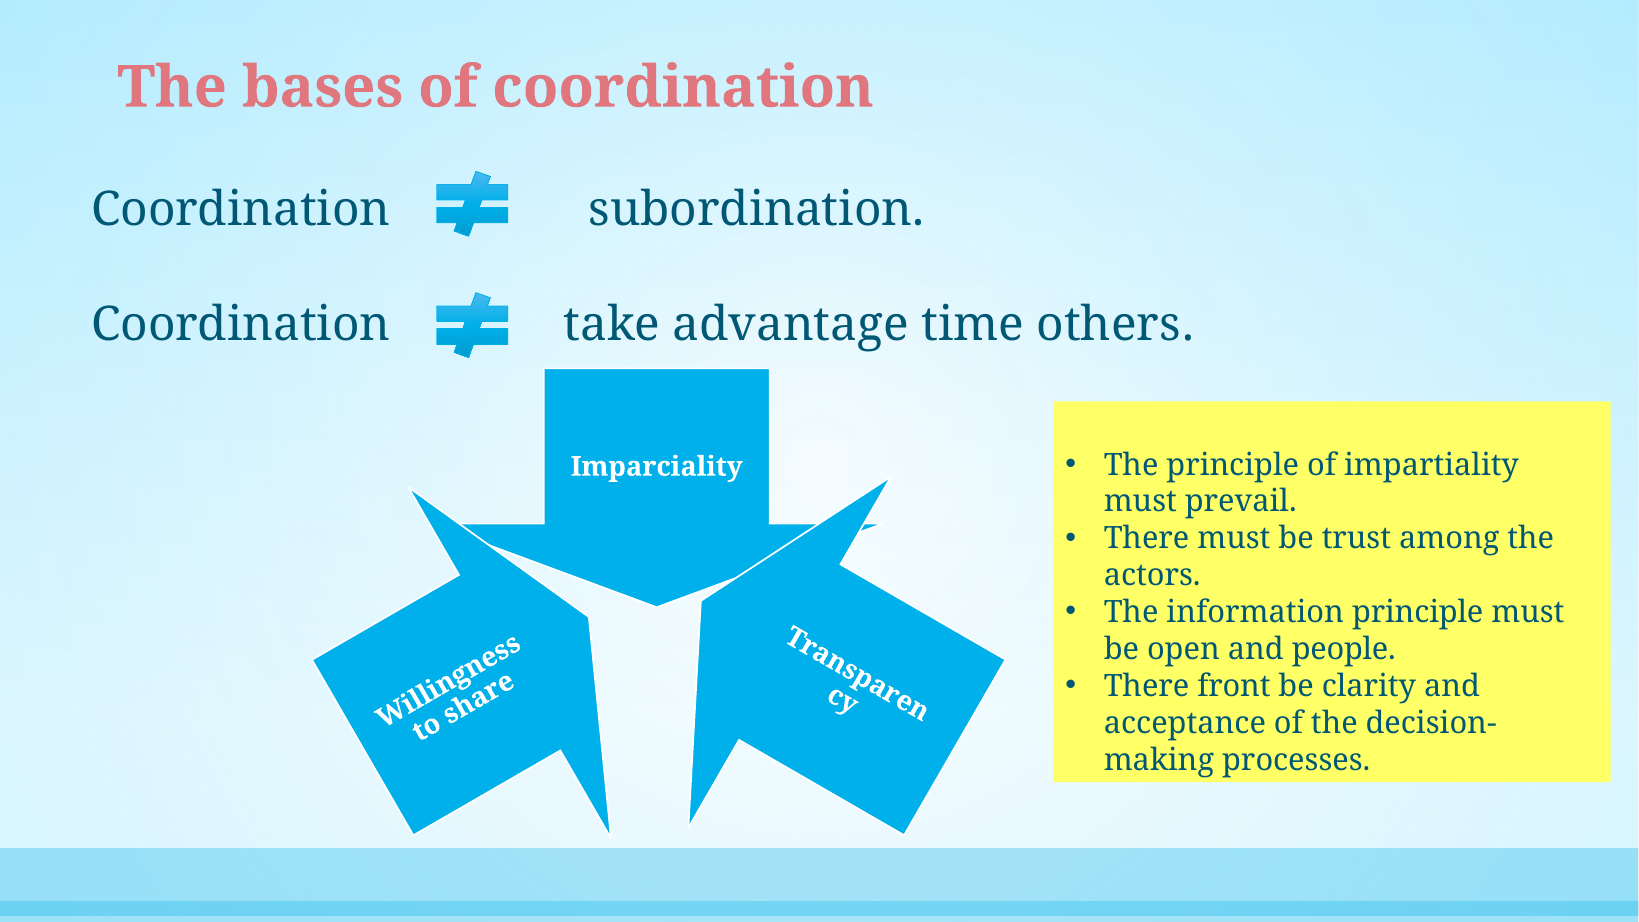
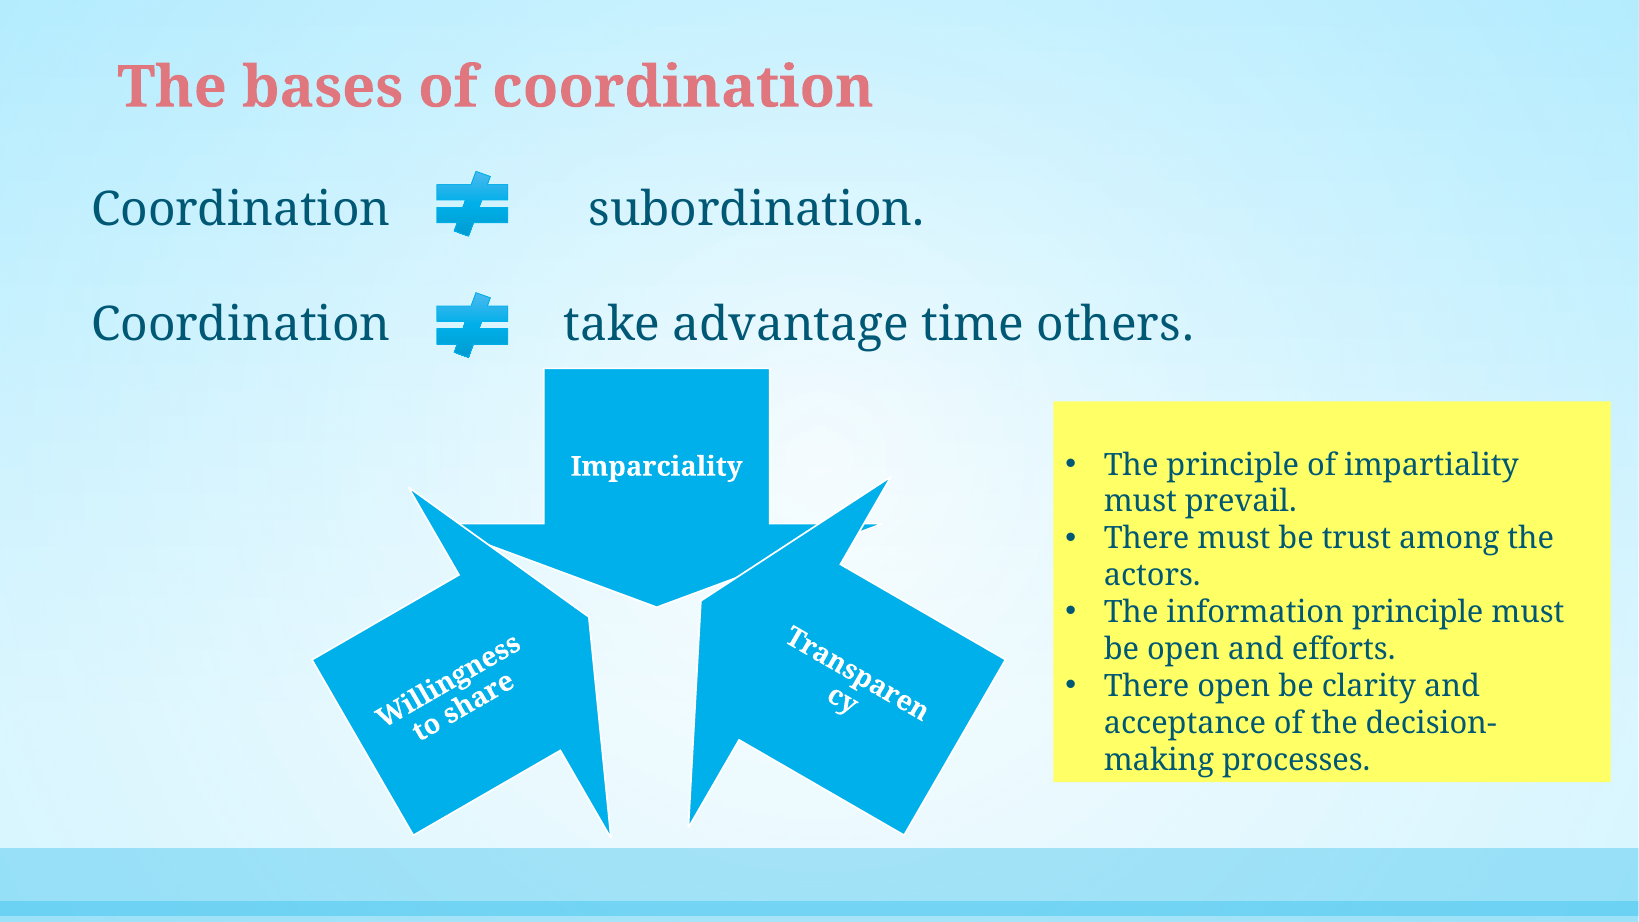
people: people -> efforts
There front: front -> open
